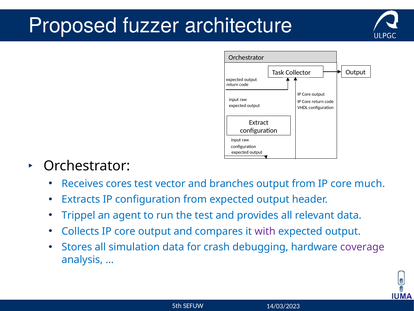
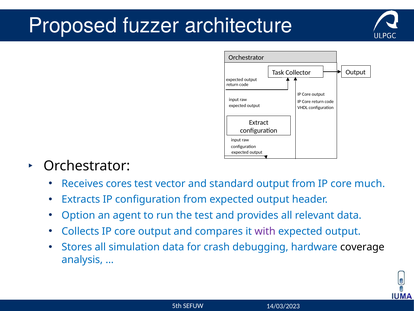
branches: branches -> standard
Trippel: Trippel -> Option
coverage colour: purple -> black
